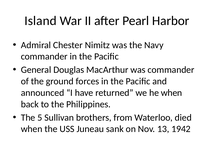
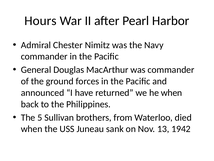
Island: Island -> Hours
